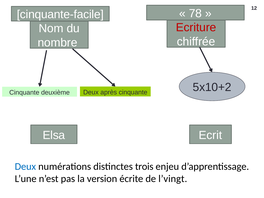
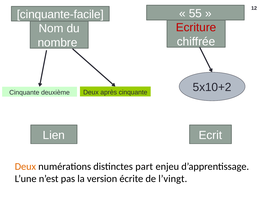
78: 78 -> 55
Elsa: Elsa -> Lien
Deux at (25, 166) colour: blue -> orange
trois: trois -> part
